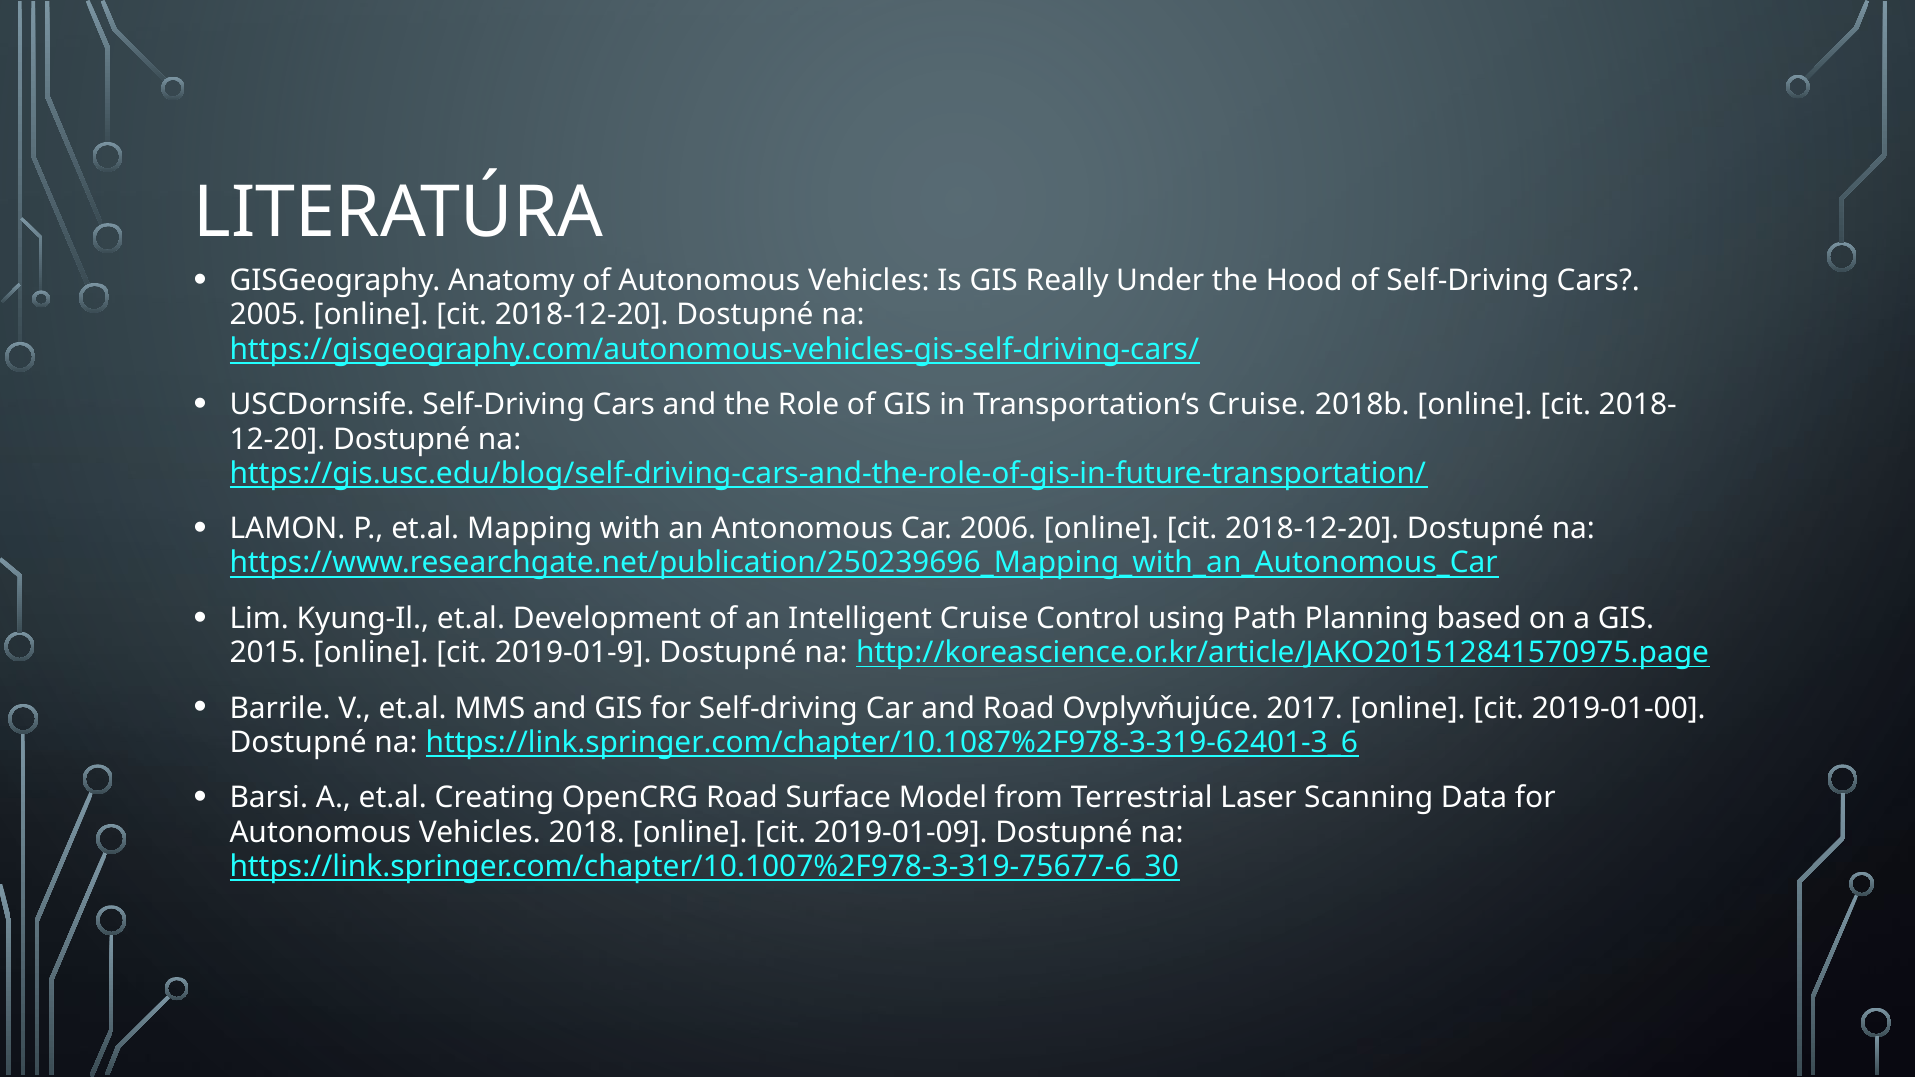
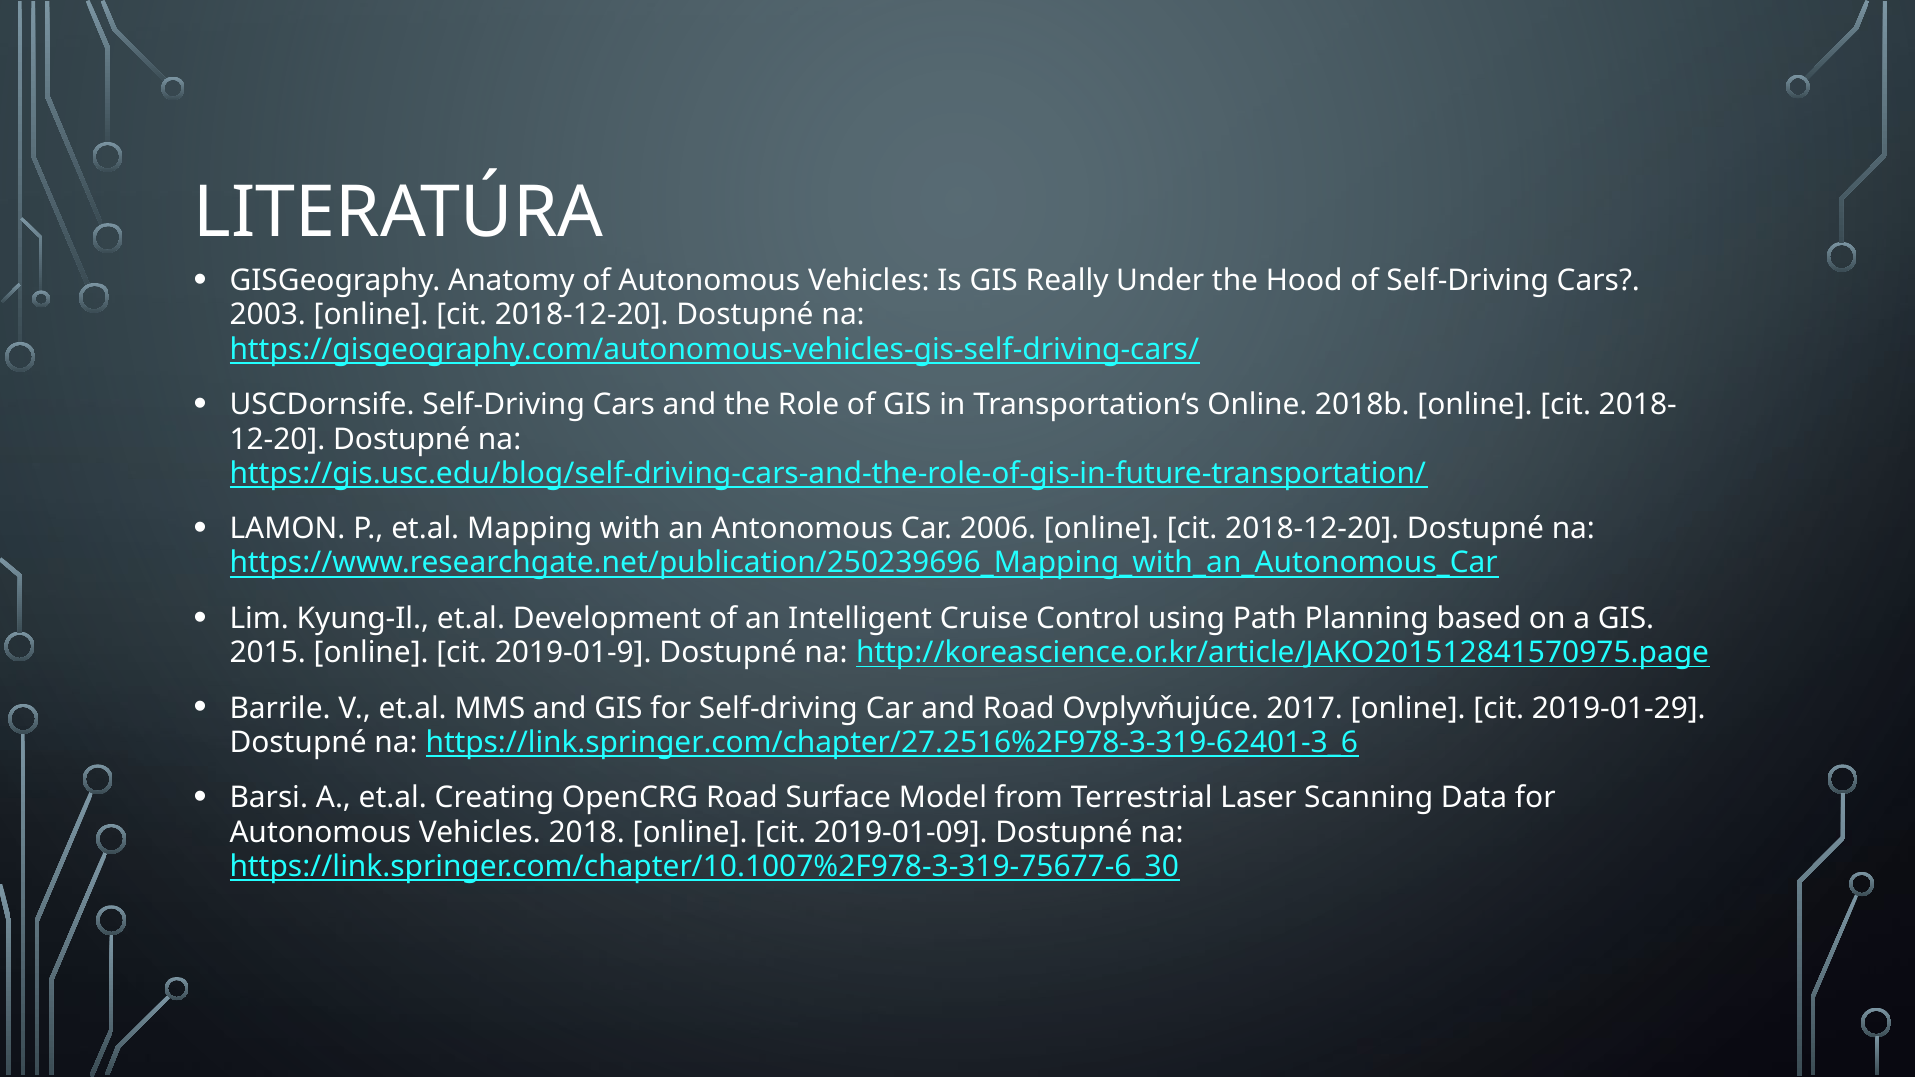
2005: 2005 -> 2003
Transportation‘s Cruise: Cruise -> Online
2019-01-00: 2019-01-00 -> 2019-01-29
https://link.springer.com/chapter/10.1087%2F978-3-319-62401-3_6: https://link.springer.com/chapter/10.1087%2F978-3-319-62401-3_6 -> https://link.springer.com/chapter/27.2516%2F978-3-319-62401-3_6
